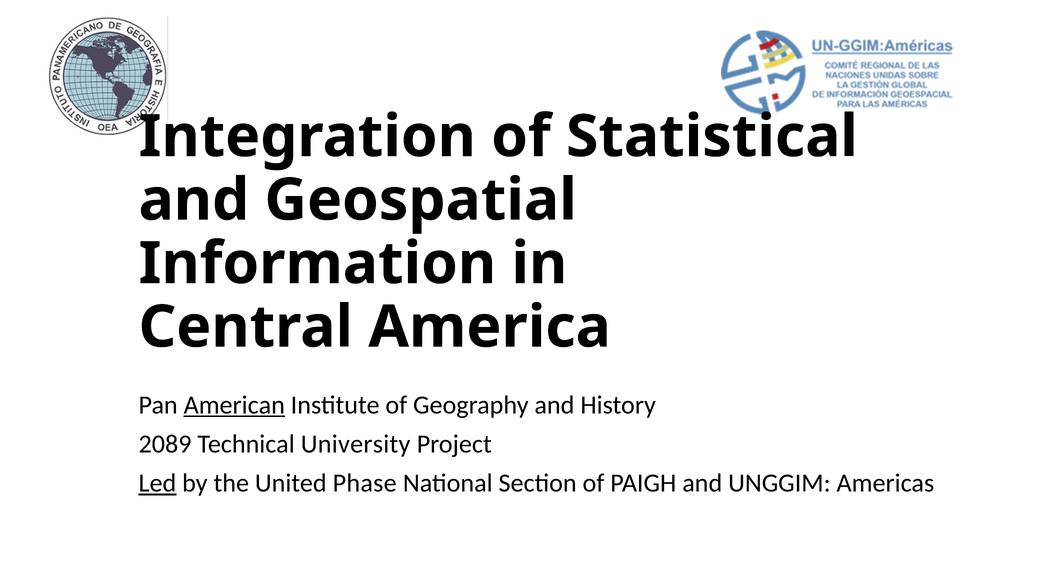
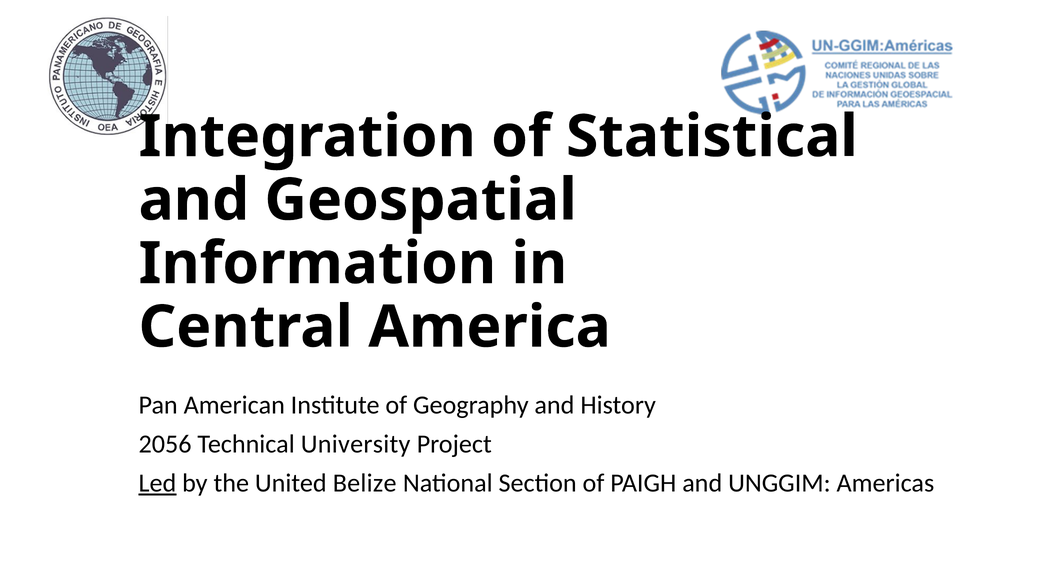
American underline: present -> none
2089: 2089 -> 2056
Phase: Phase -> Belize
